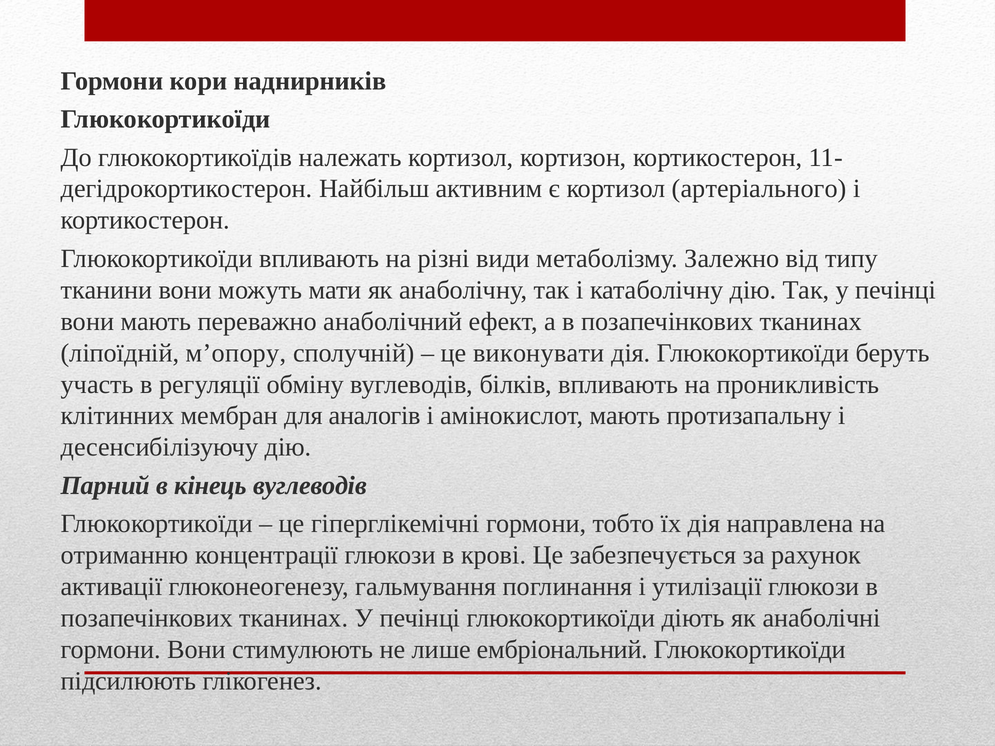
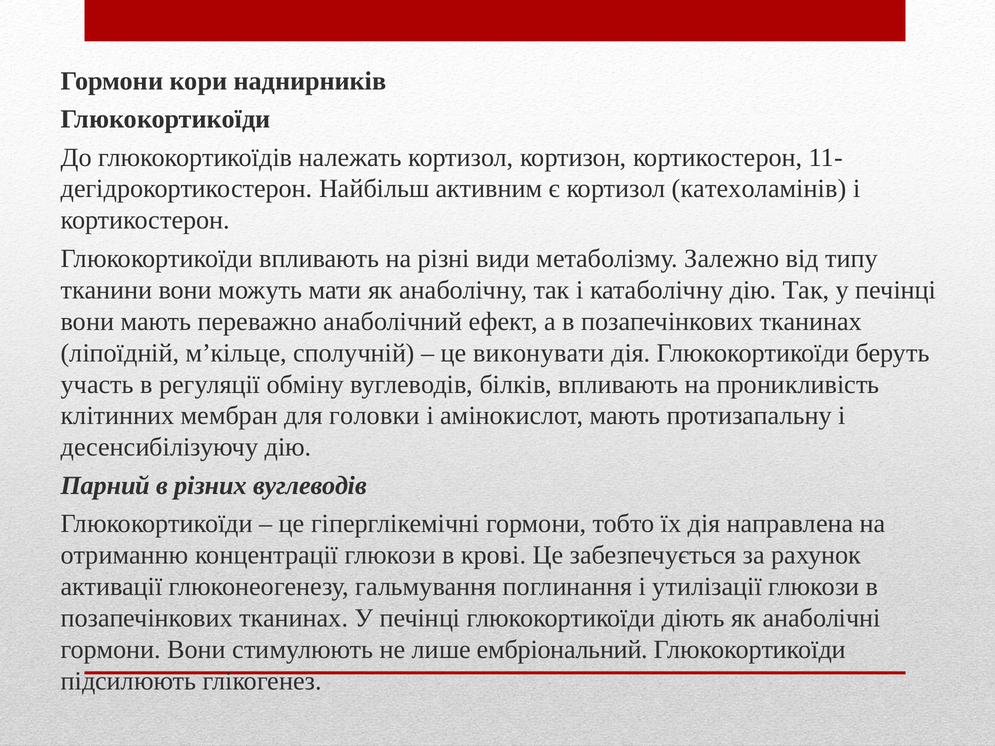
артеріального: артеріального -> катехоламінів
м’опору: м’опору -> м’кільце
аналогів: аналогів -> головки
кінець: кінець -> різних
